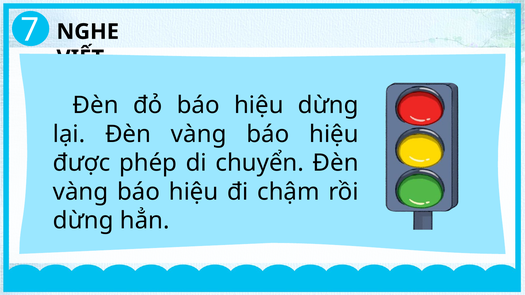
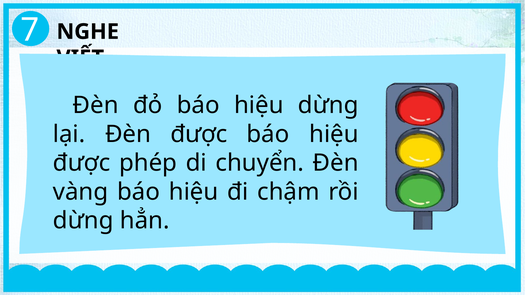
lại Đèn vàng: vàng -> được
